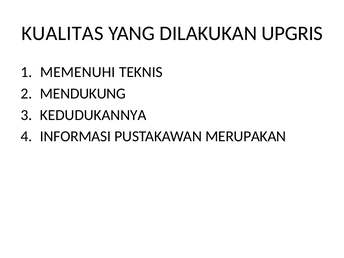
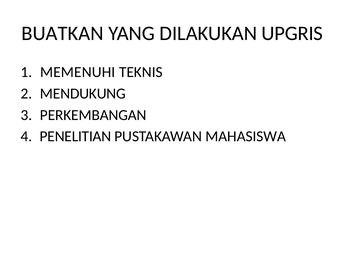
KUALITAS: KUALITAS -> BUATKAN
KEDUDUKANNYA: KEDUDUKANNYA -> PERKEMBANGAN
INFORMASI: INFORMASI -> PENELITIAN
MERUPAKAN: MERUPAKAN -> MAHASISWA
